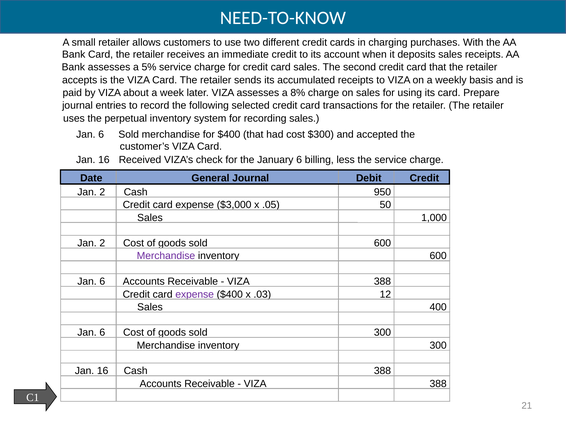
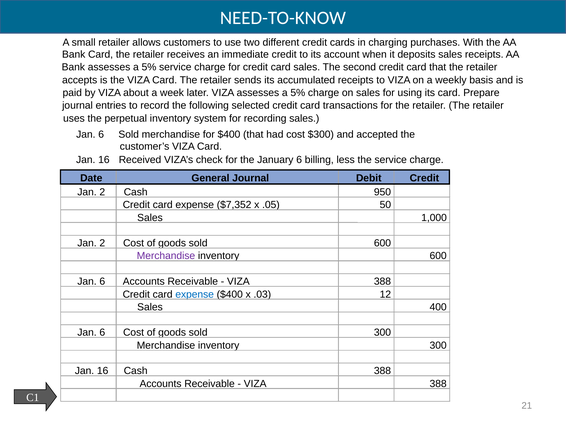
VIZA assesses a 8%: 8% -> 5%
$3,000: $3,000 -> $7,352
expense at (195, 294) colour: purple -> blue
